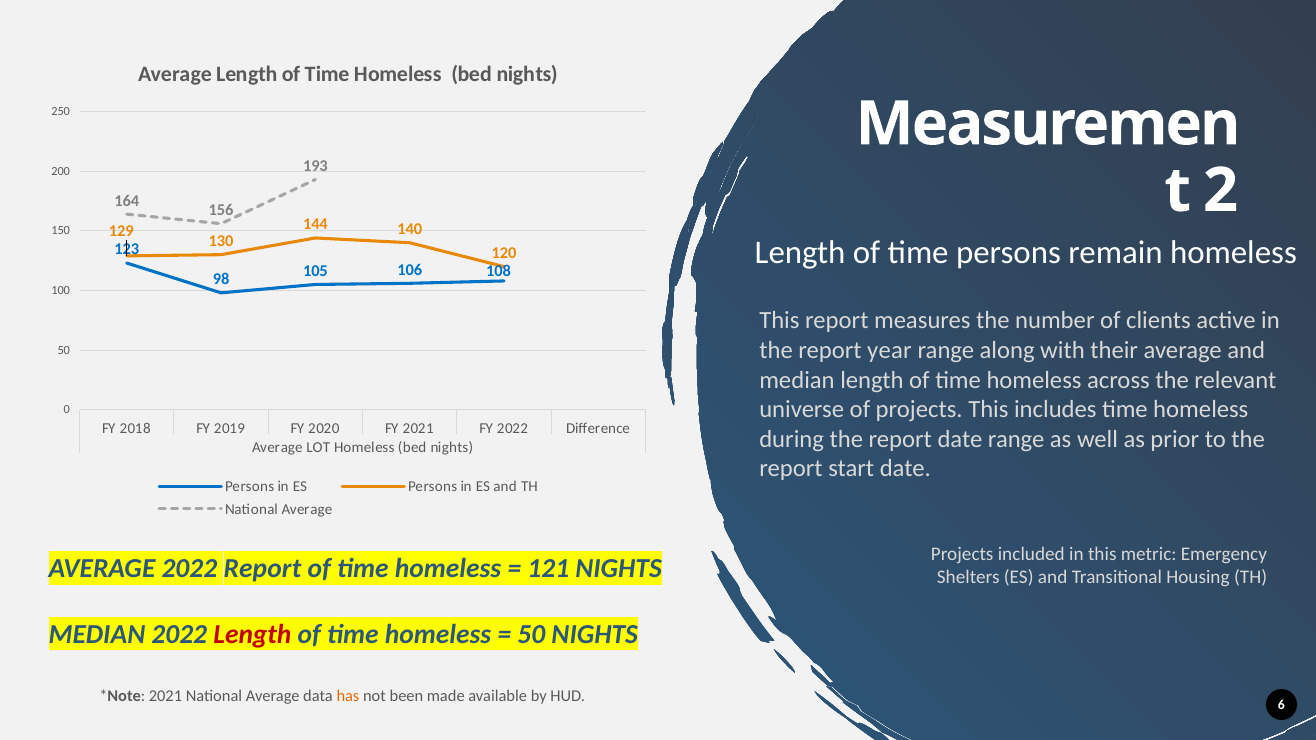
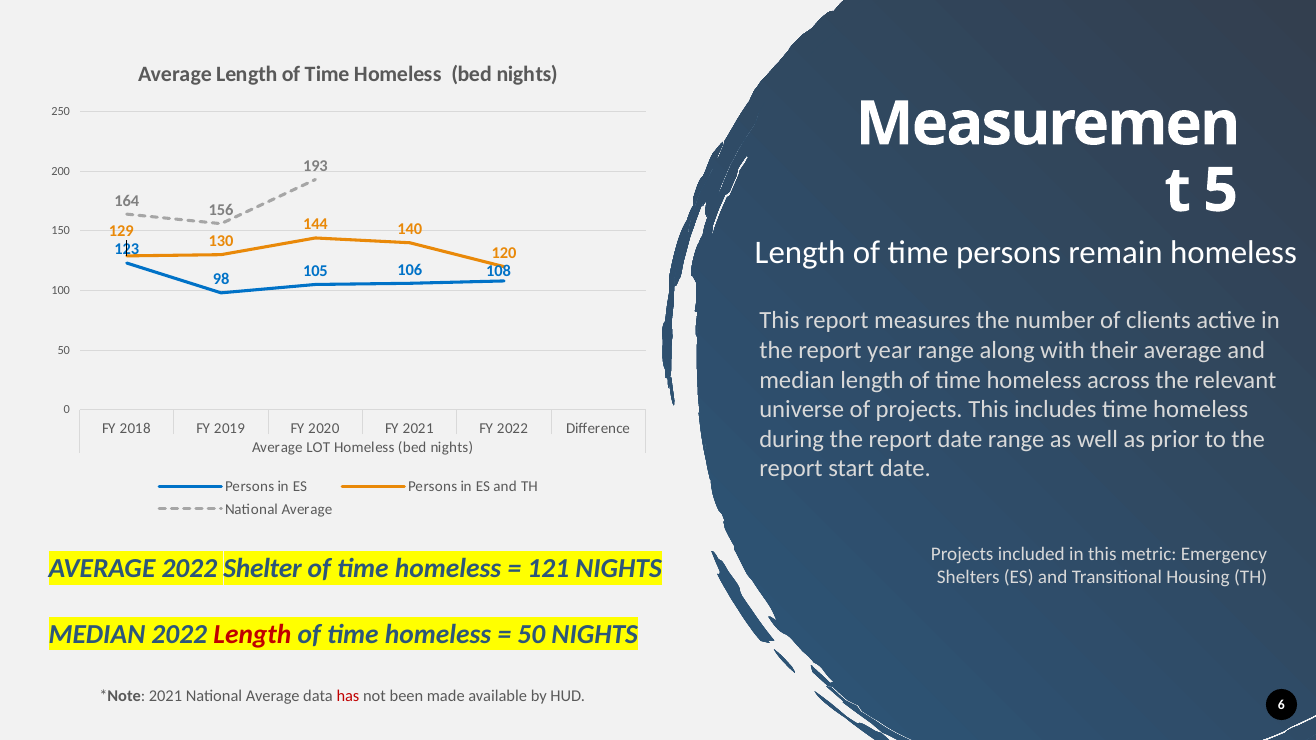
2: 2 -> 5
2022 Report: Report -> Shelter
has colour: orange -> red
